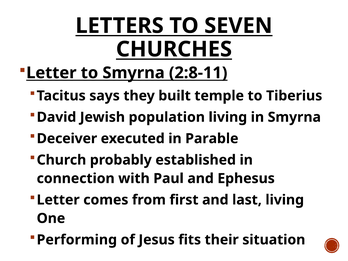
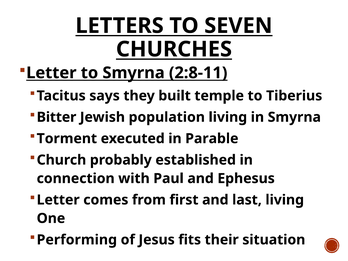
David: David -> Bitter
Deceiver: Deceiver -> Torment
